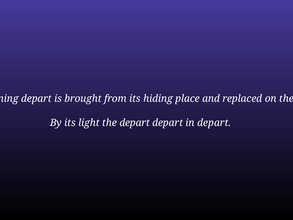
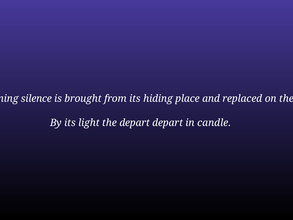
depart at (36, 99): depart -> silence
in depart: depart -> candle
